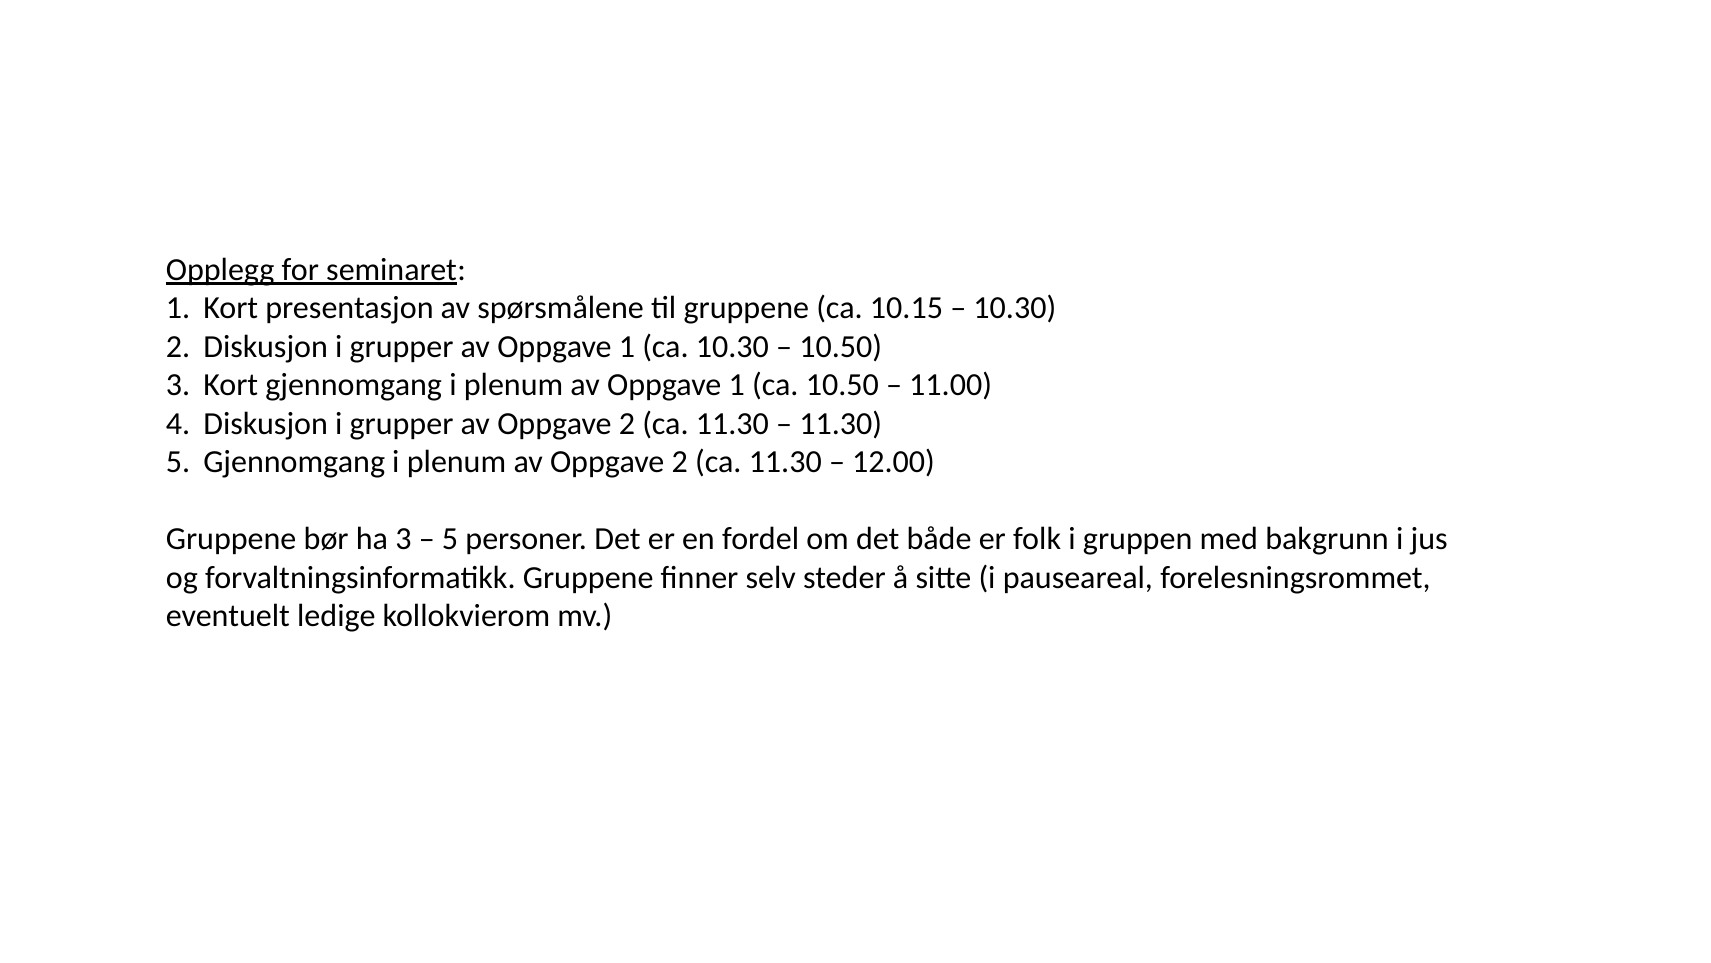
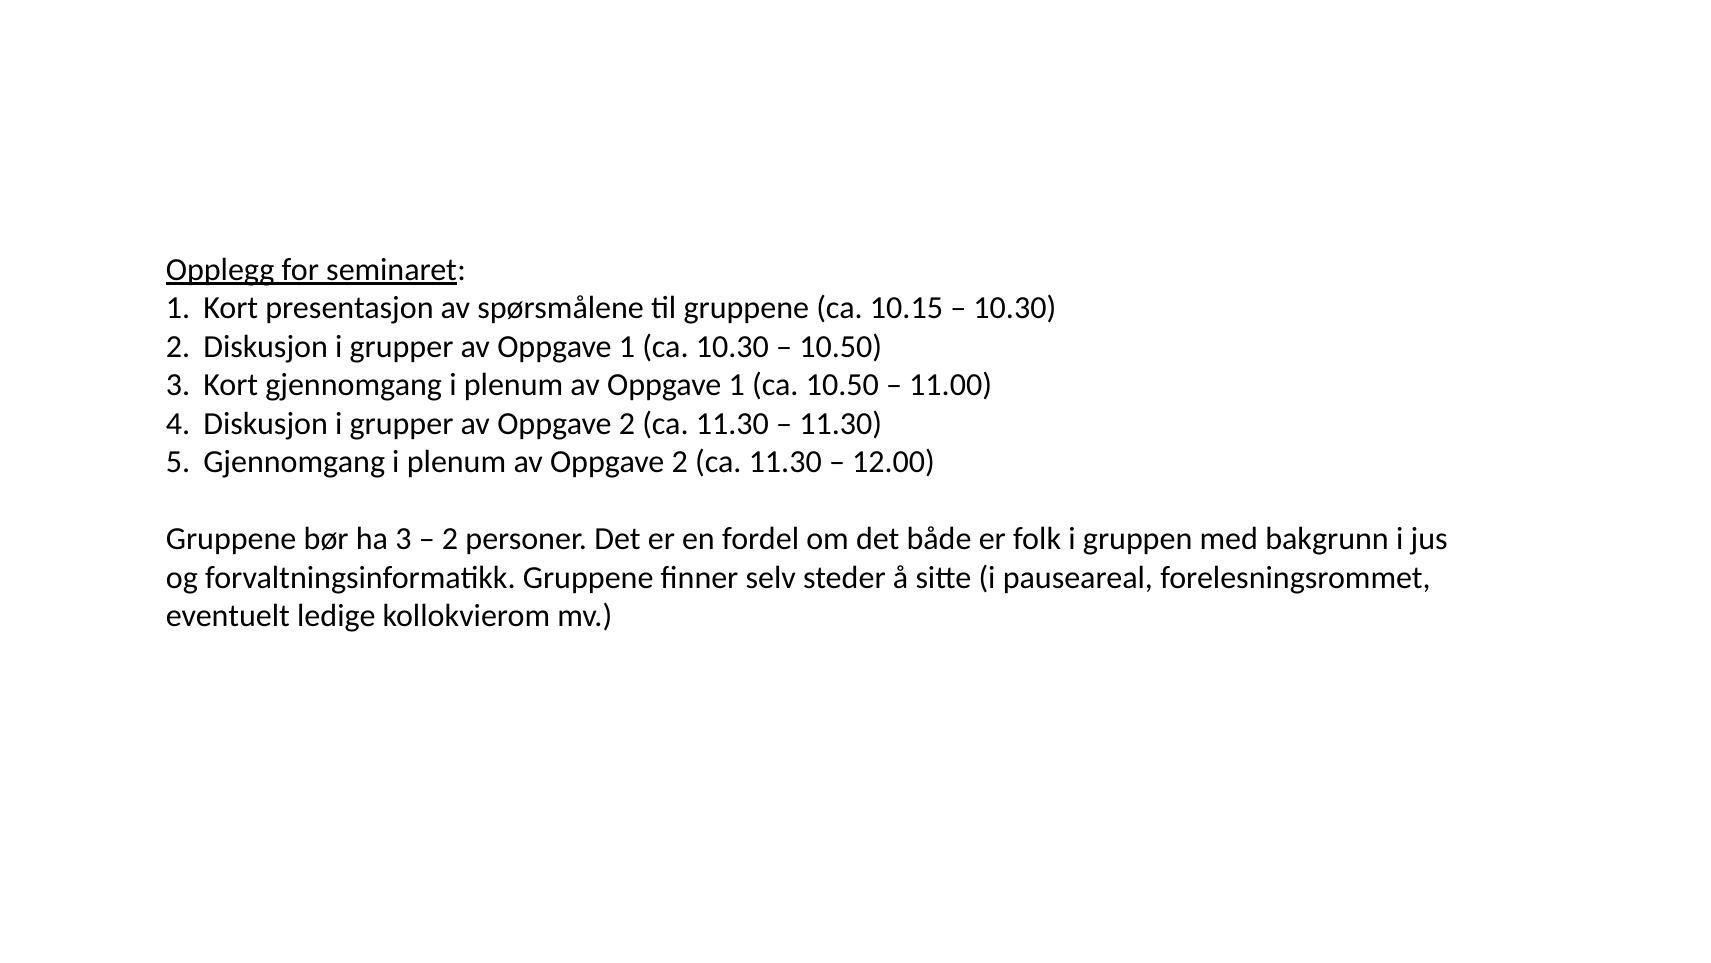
5 at (450, 539): 5 -> 2
